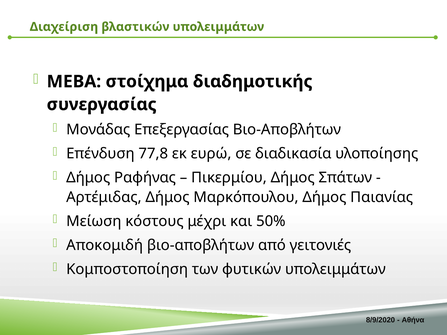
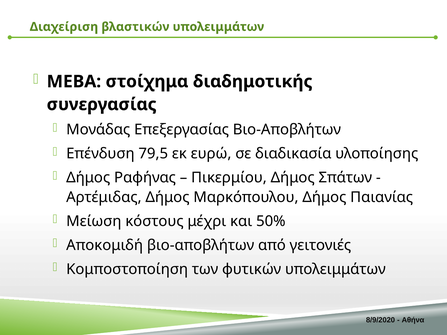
77,8: 77,8 -> 79,5
